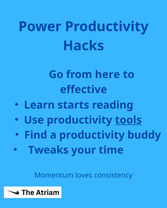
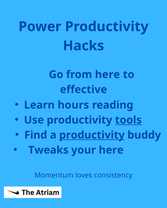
starts: starts -> hours
productivity at (92, 136) underline: none -> present
your time: time -> here
